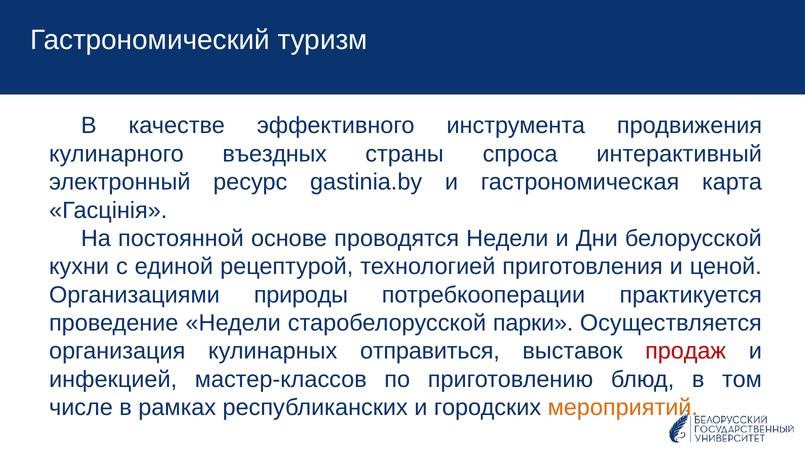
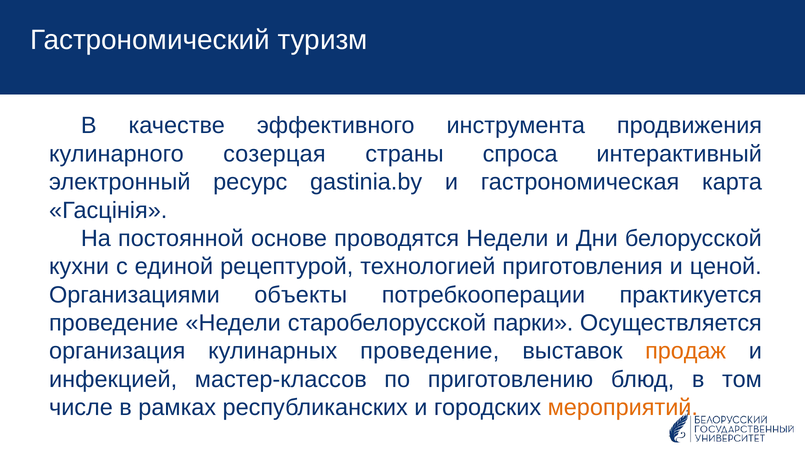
въездных: въездных -> созерцая
природы: природы -> объекты
кулинарных отправиться: отправиться -> проведение
продаж colour: red -> orange
